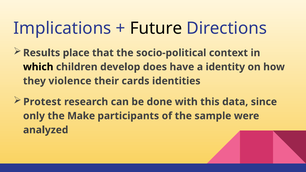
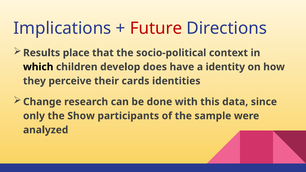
Future colour: black -> red
violence: violence -> perceive
Protest: Protest -> Change
Make: Make -> Show
